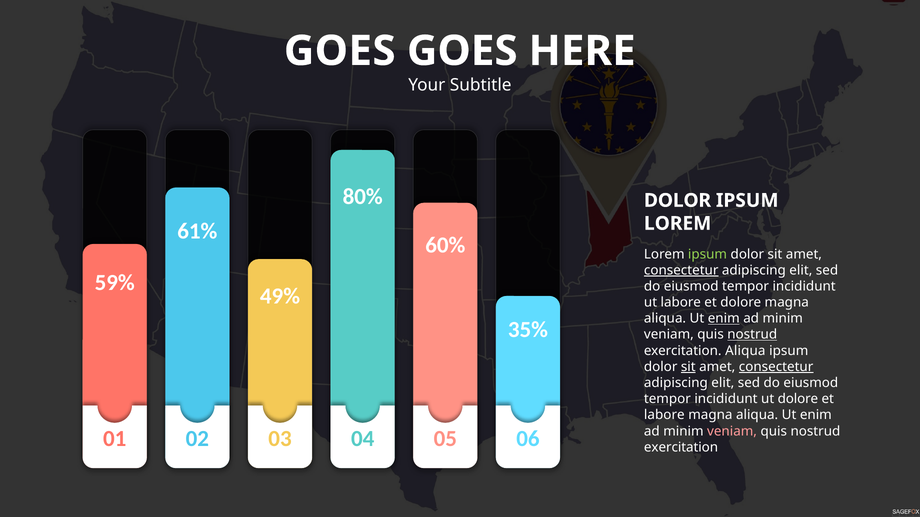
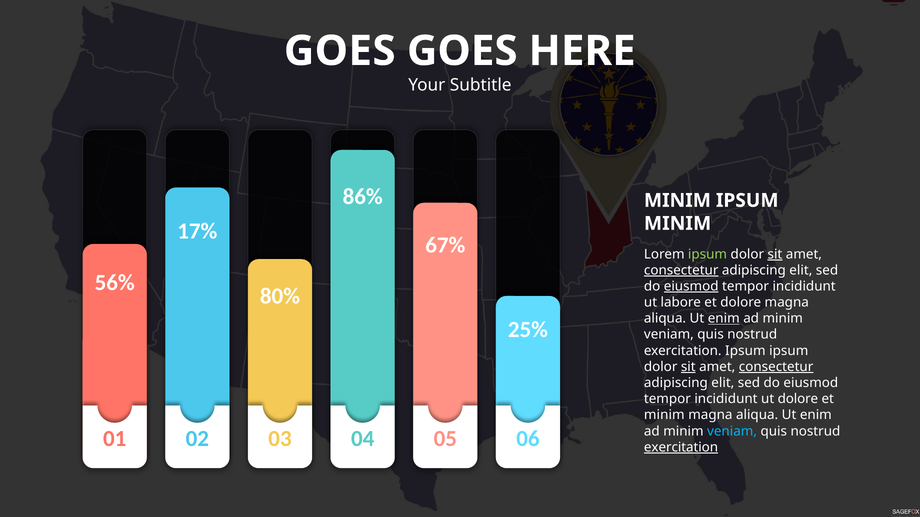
80%: 80% -> 86%
DOLOR at (678, 201): DOLOR -> MINIM
LOREM at (678, 224): LOREM -> MINIM
61%: 61% -> 17%
60%: 60% -> 67%
sit at (775, 254) underline: none -> present
59%: 59% -> 56%
eiusmod at (691, 287) underline: none -> present
49%: 49% -> 80%
35%: 35% -> 25%
nostrud at (752, 335) underline: present -> none
exercitation Aliqua: Aliqua -> Ipsum
labore at (664, 415): labore -> minim
veniam at (732, 432) colour: pink -> light blue
exercitation at (681, 448) underline: none -> present
